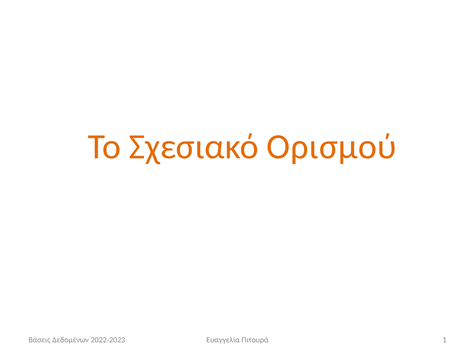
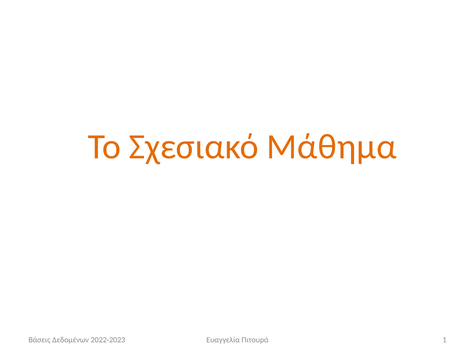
Ορισμού: Ορισμού -> Μάθημα
